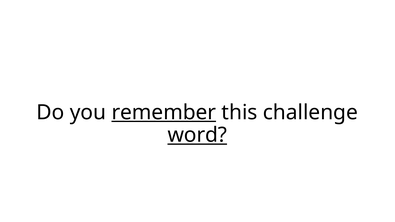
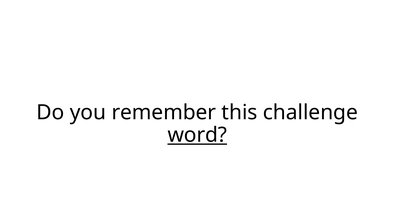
remember underline: present -> none
